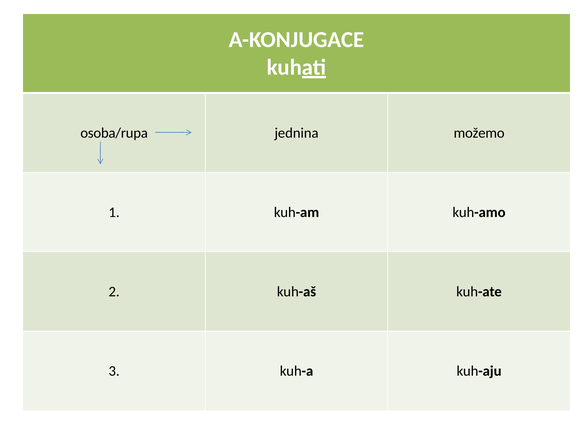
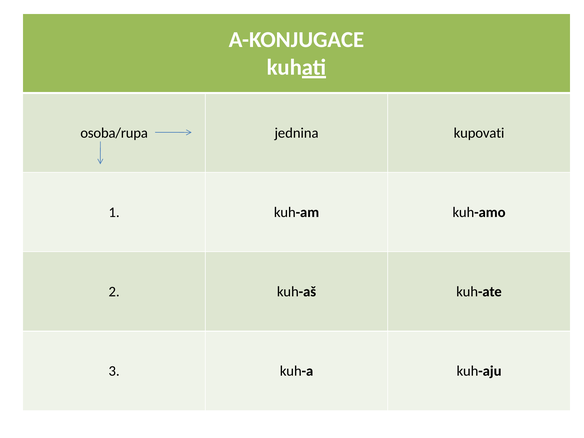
možemo: možemo -> kupovati
